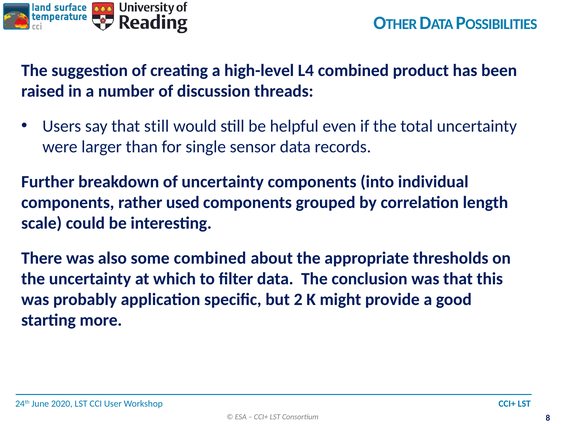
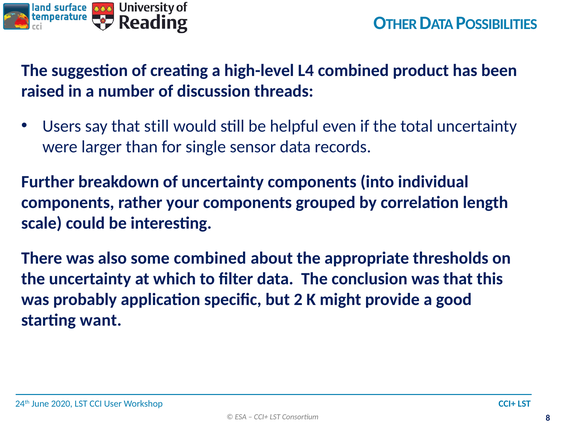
used: used -> your
more: more -> want
